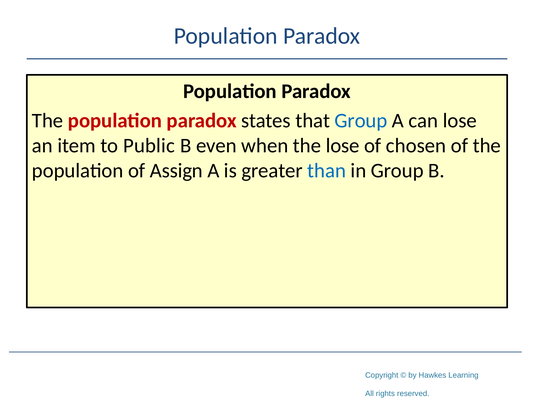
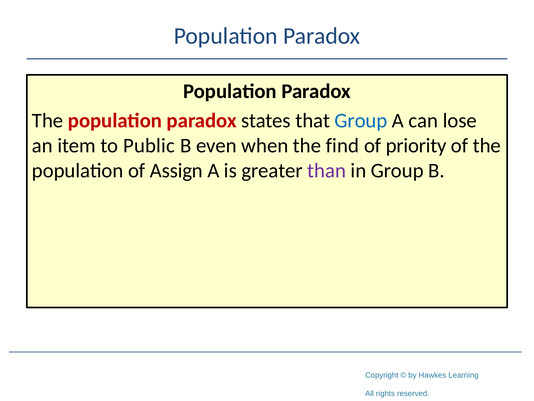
the lose: lose -> find
chosen: chosen -> priority
than colour: blue -> purple
